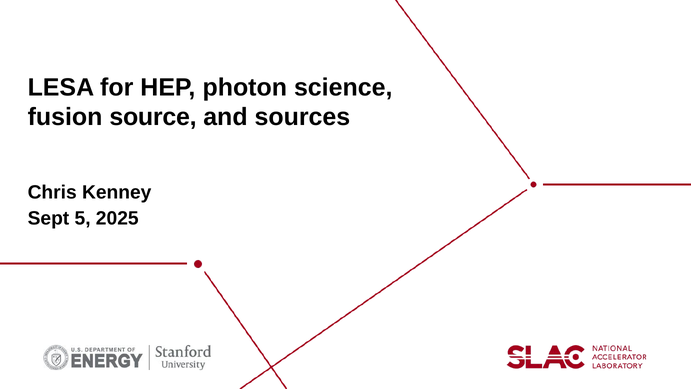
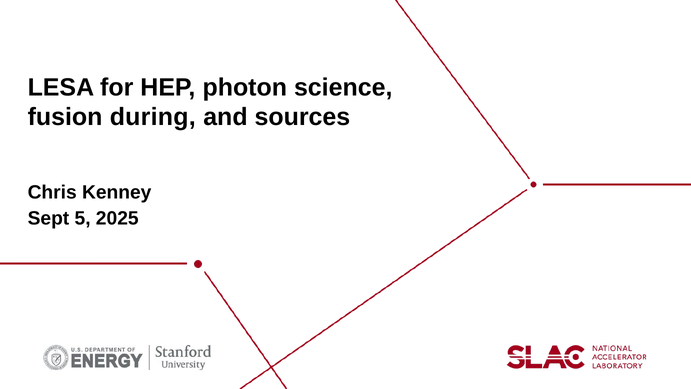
source: source -> during
